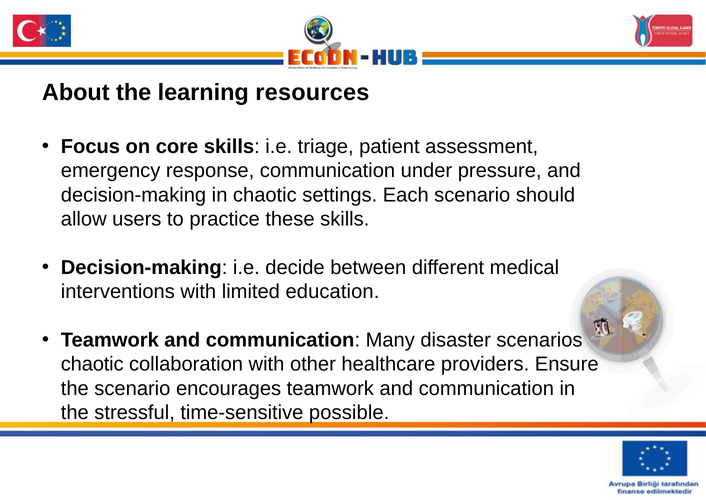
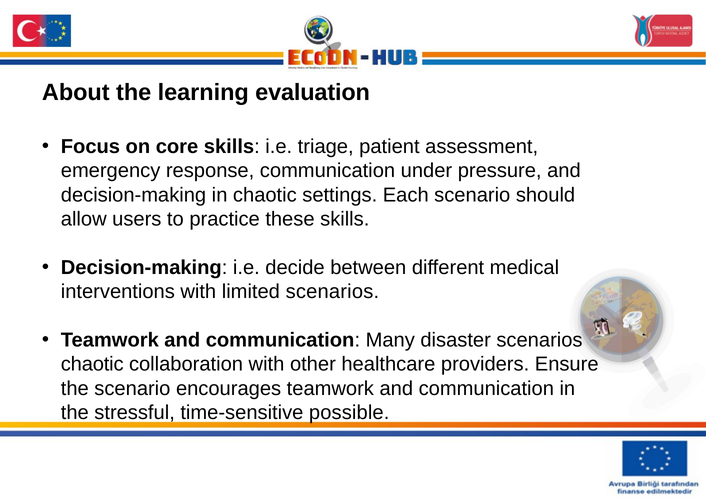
resources: resources -> evaluation
limited education: education -> scenarios
